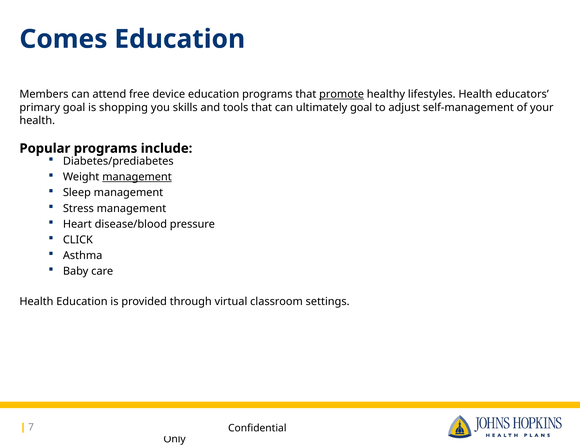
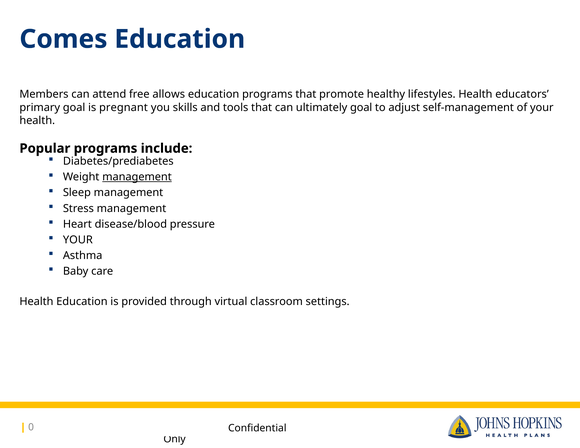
device: device -> allows
promote underline: present -> none
shopping: shopping -> pregnant
CLICK at (78, 240): CLICK -> YOUR
7: 7 -> 0
